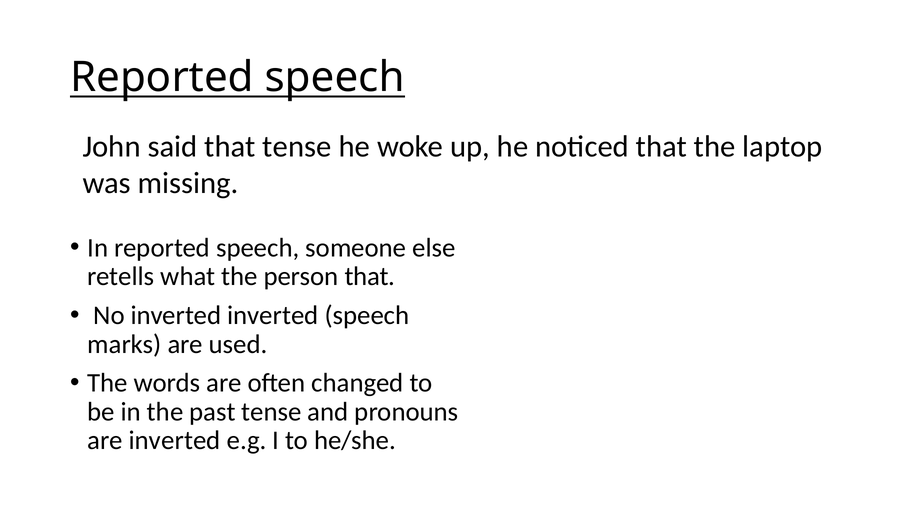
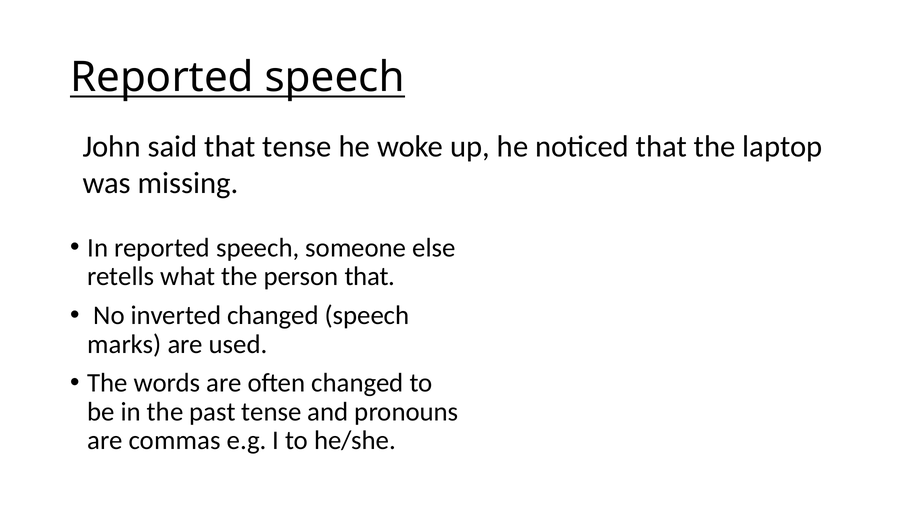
inverted inverted: inverted -> changed
are inverted: inverted -> commas
